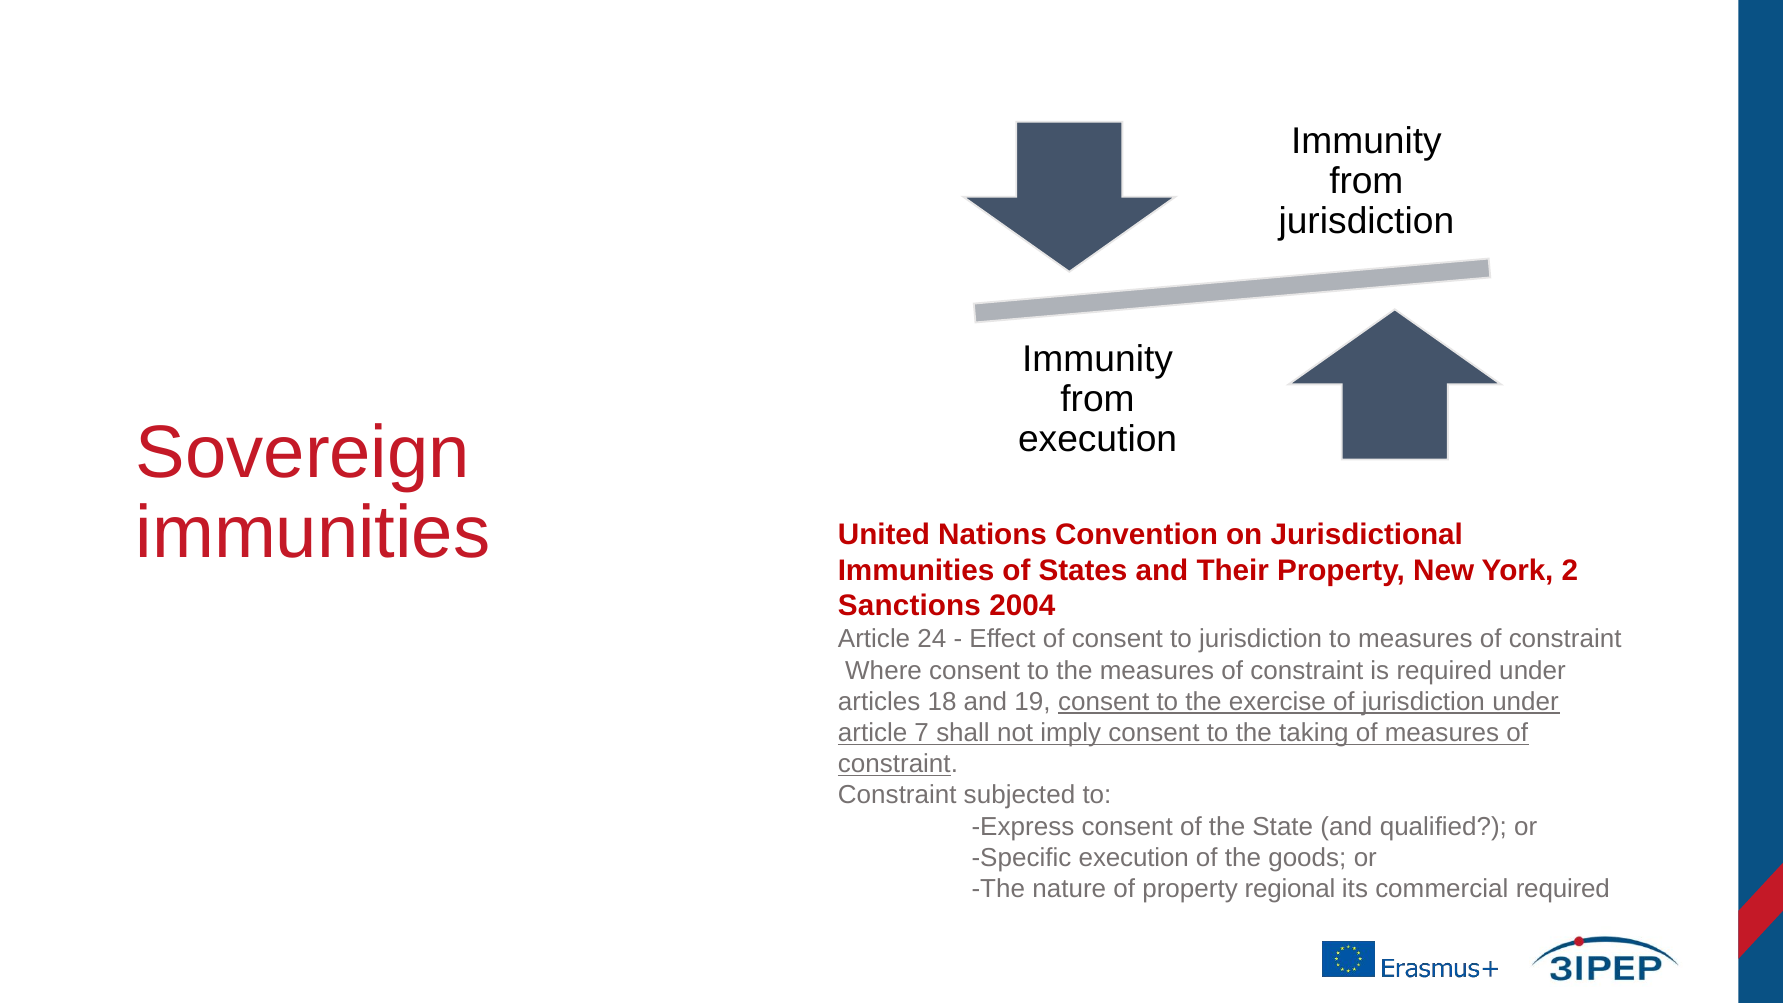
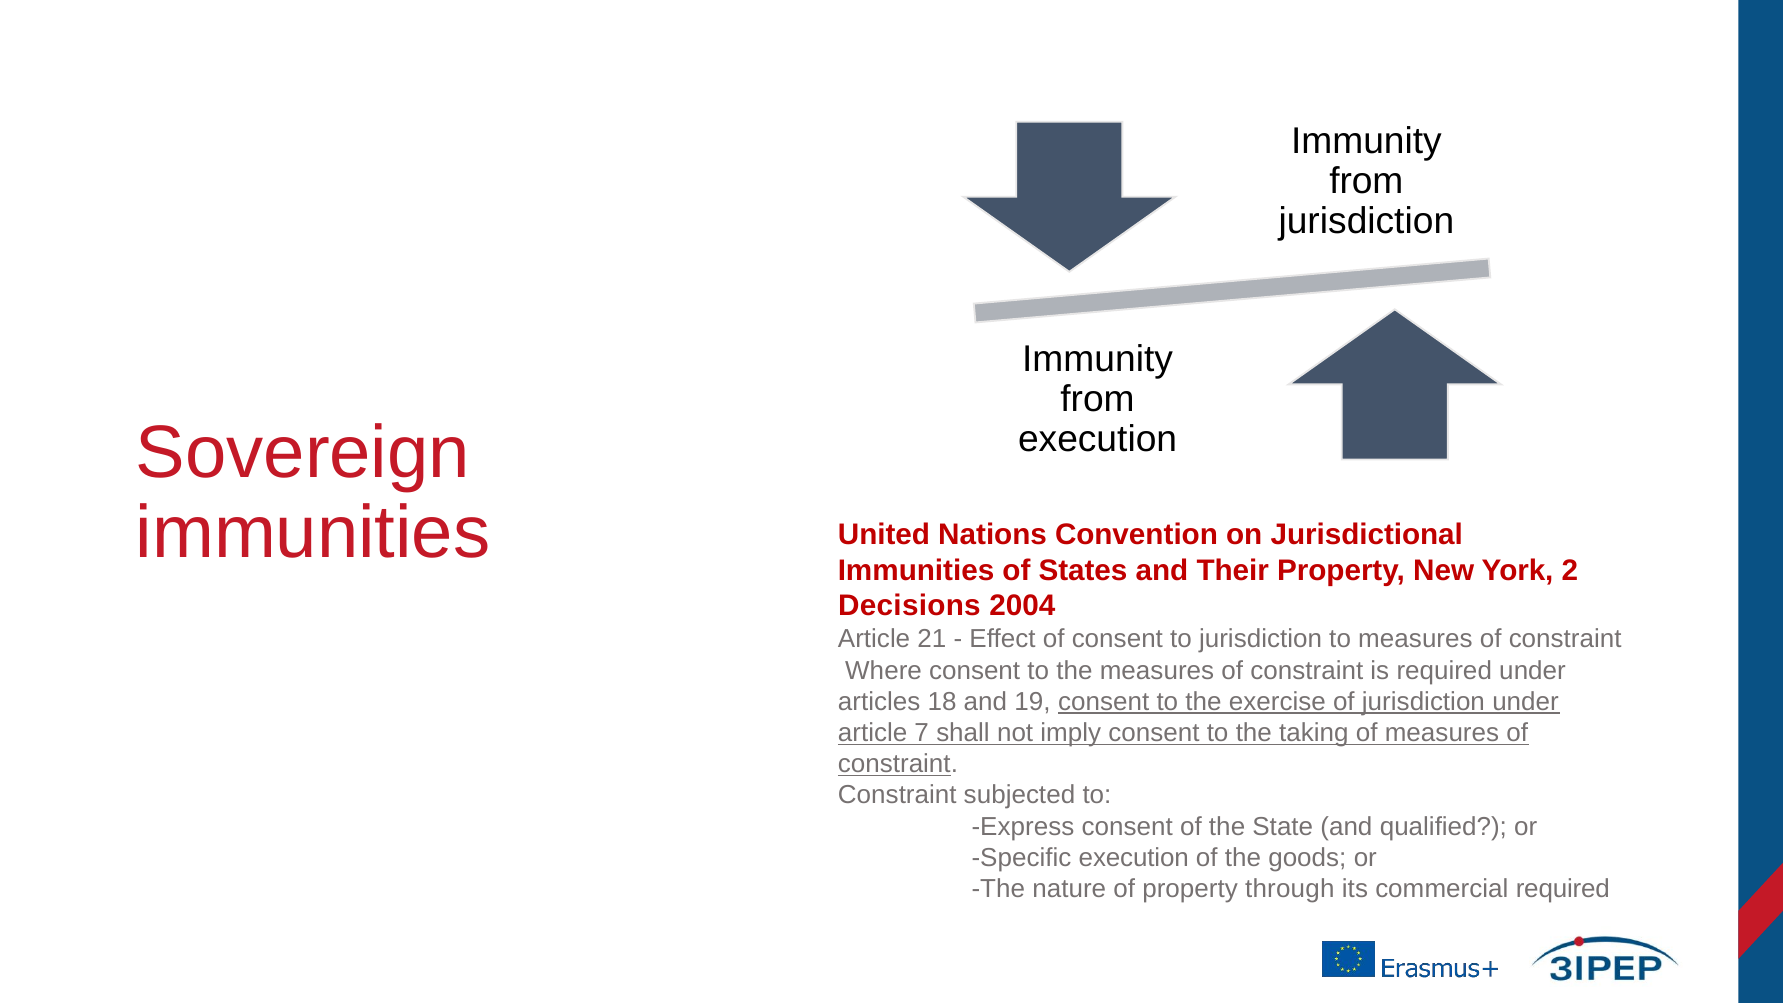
Sanctions: Sanctions -> Decisions
24: 24 -> 21
regional: regional -> through
